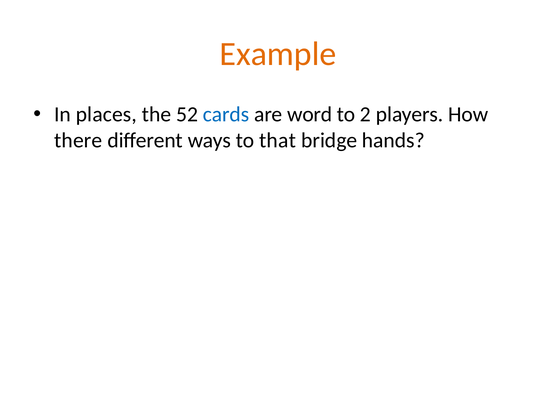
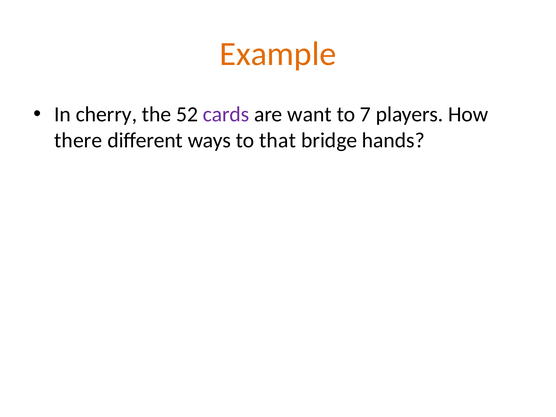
places: places -> cherry
cards colour: blue -> purple
word: word -> want
2: 2 -> 7
